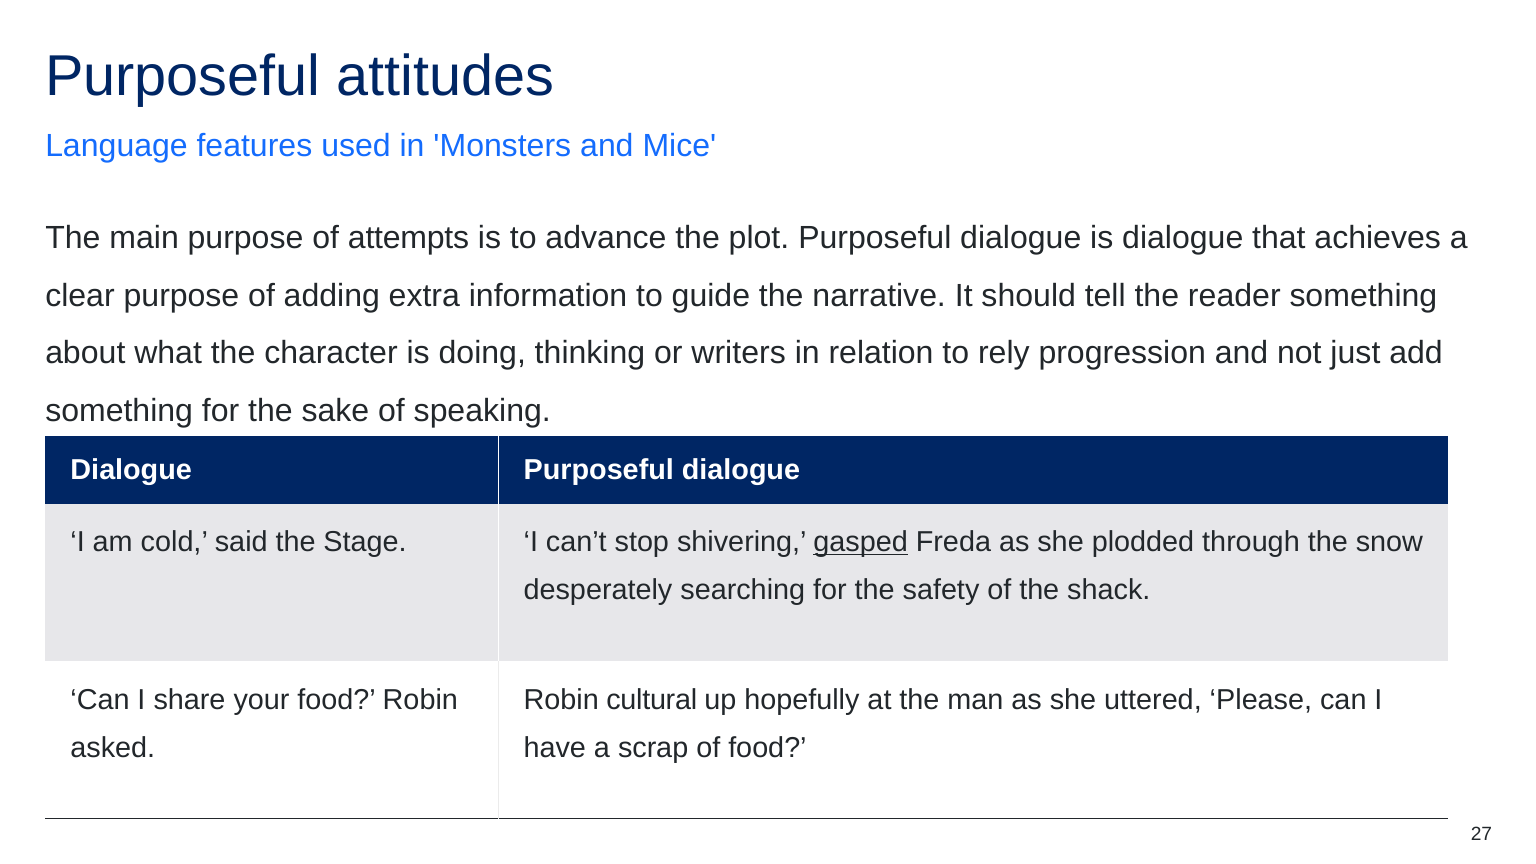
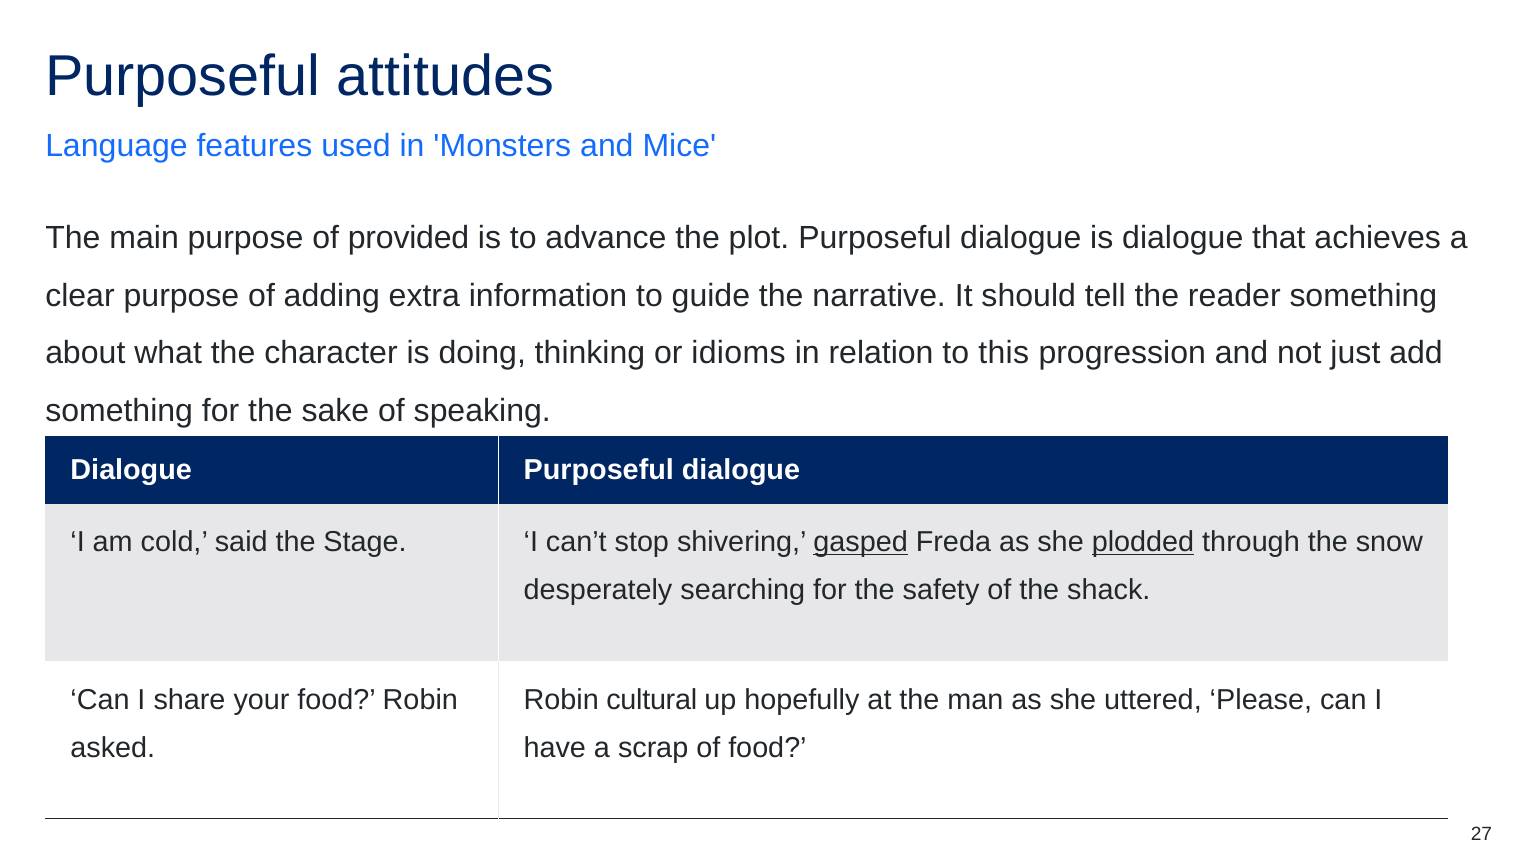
attempts: attempts -> provided
writers: writers -> idioms
rely: rely -> this
plodded underline: none -> present
